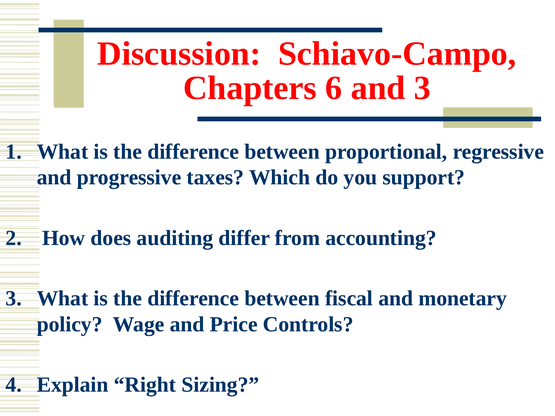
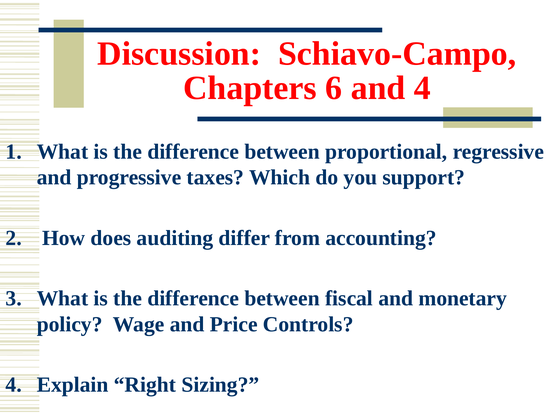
and 3: 3 -> 4
